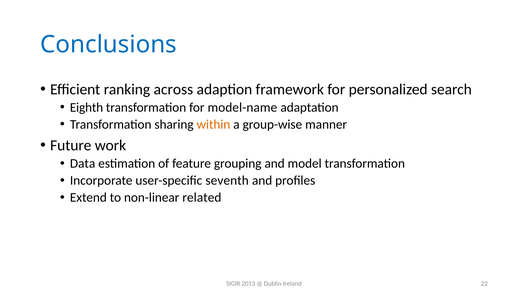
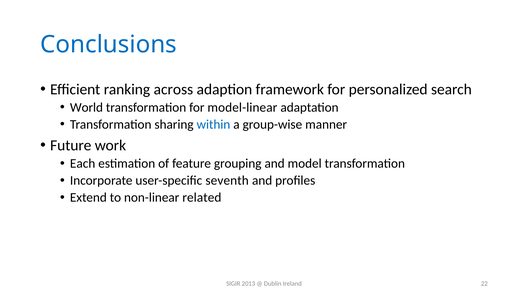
Eighth: Eighth -> World
model-name: model-name -> model-linear
within colour: orange -> blue
Data: Data -> Each
